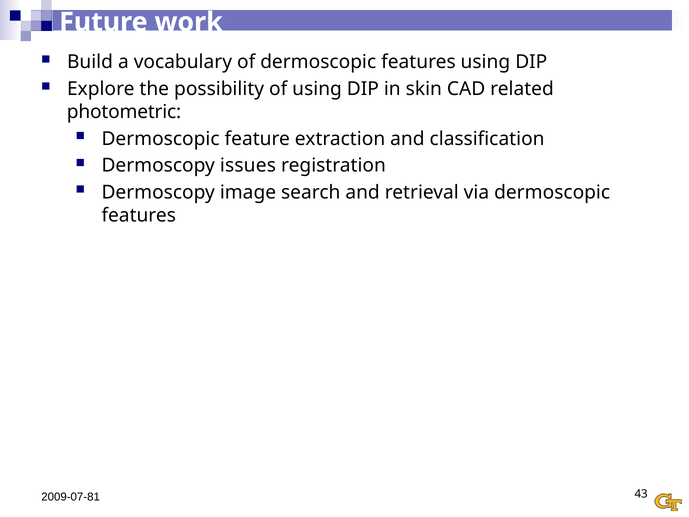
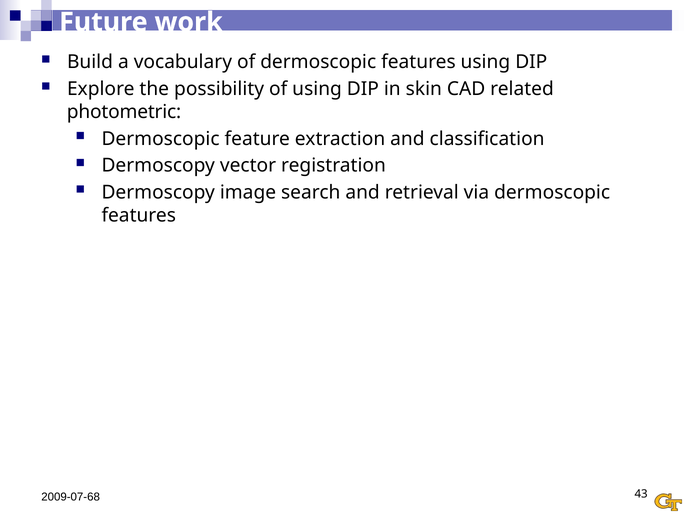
issues: issues -> vector
2009-07-81: 2009-07-81 -> 2009-07-68
